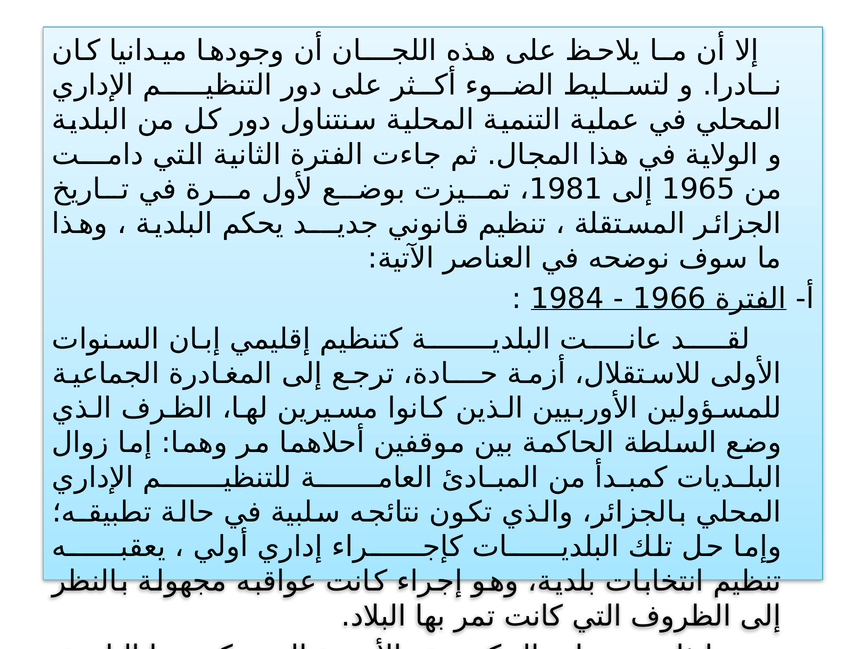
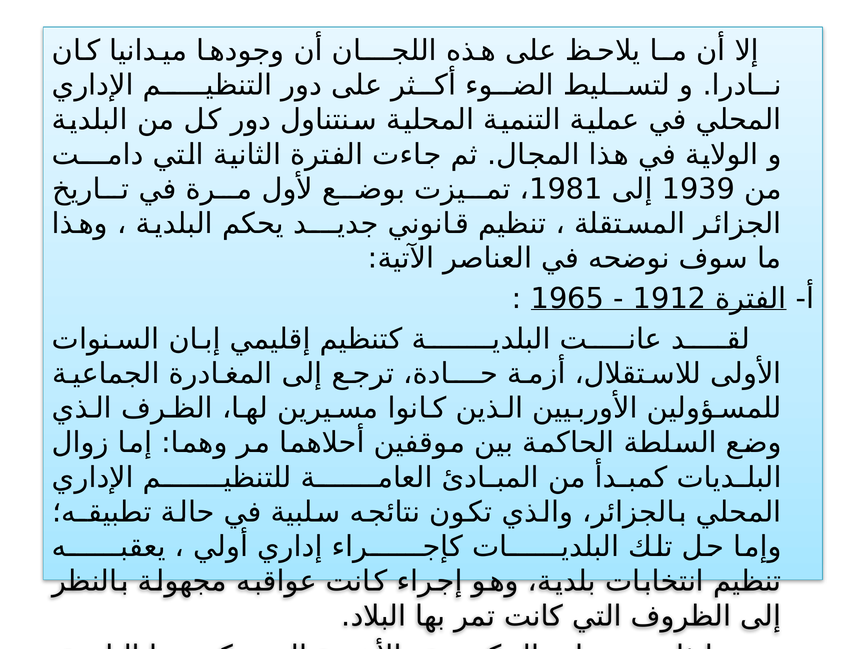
1965: 1965 -> 1939
1984: 1984 -> 1965
1966: 1966 -> 1912
